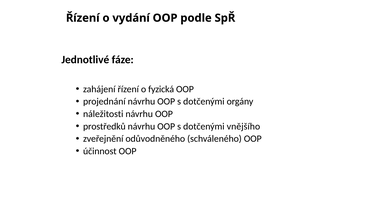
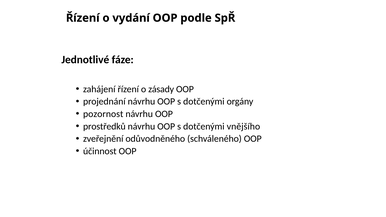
fyzická: fyzická -> zásady
náležitosti: náležitosti -> pozornost
